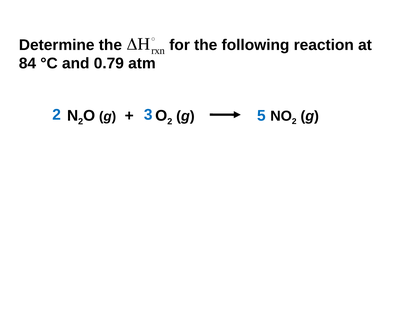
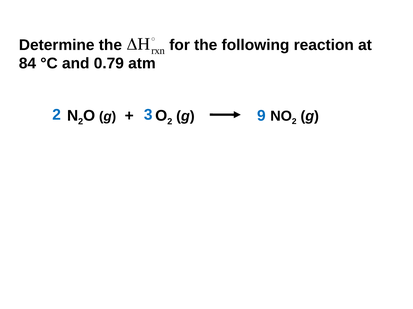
5: 5 -> 9
